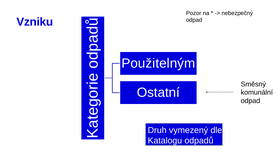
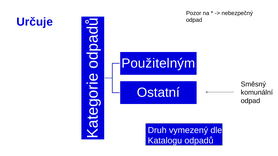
Vzniku: Vzniku -> Určuje
